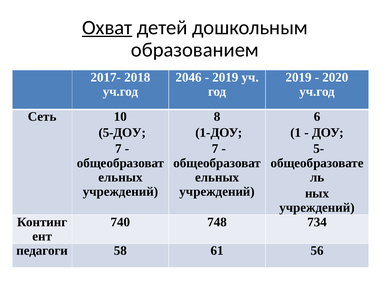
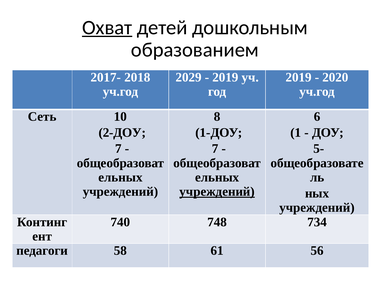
2046: 2046 -> 2029
5-ДОУ: 5-ДОУ -> 2-ДОУ
учреждений at (217, 192) underline: none -> present
